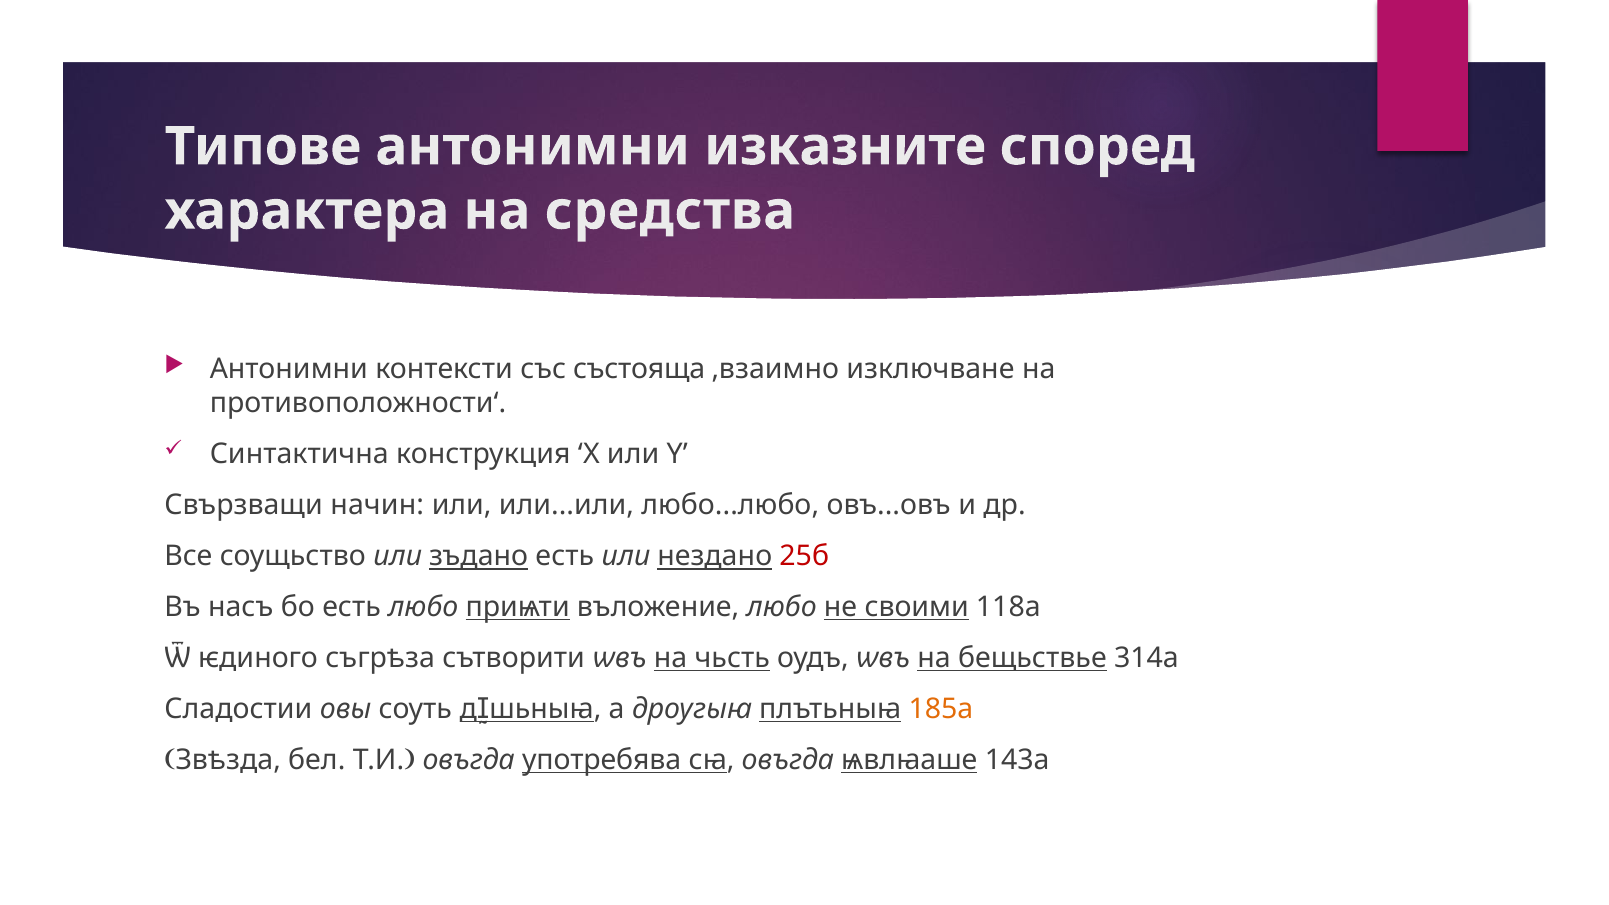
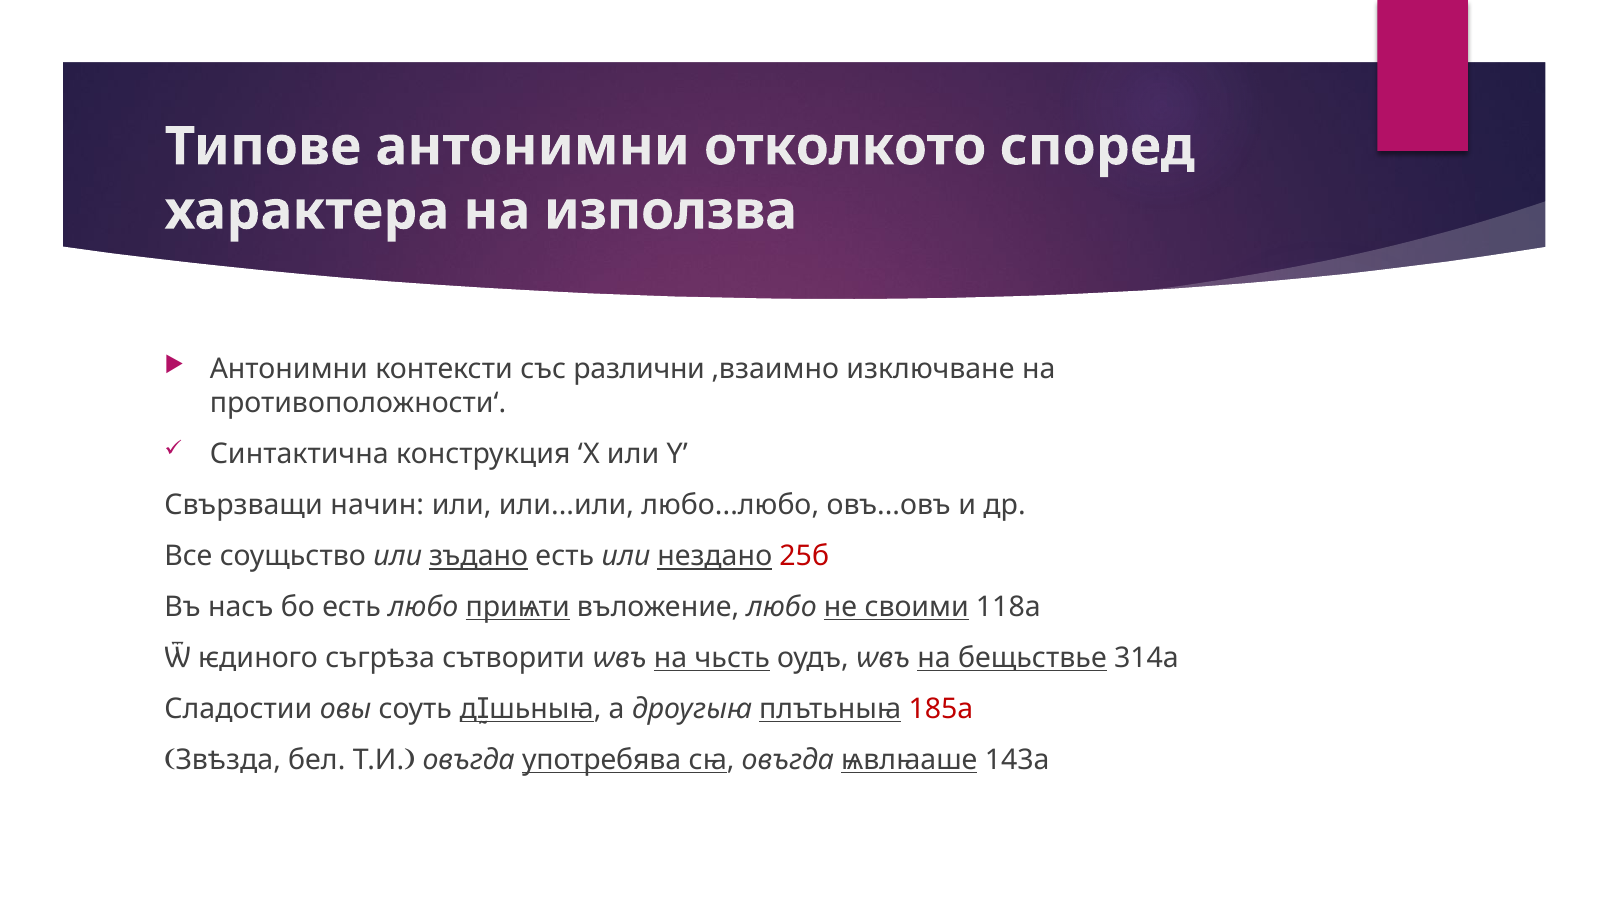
изказните: изказните -> отколкото
средства: средства -> използва
състояща: състояща -> различни
185а colour: orange -> red
